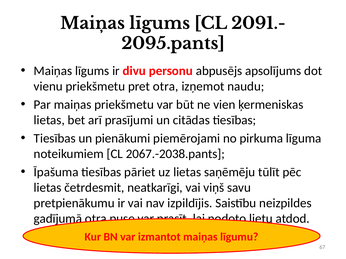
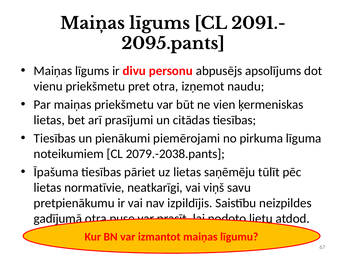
2067.-2038.pants: 2067.-2038.pants -> 2079.-2038.pants
četrdesmit: četrdesmit -> normatīvie
